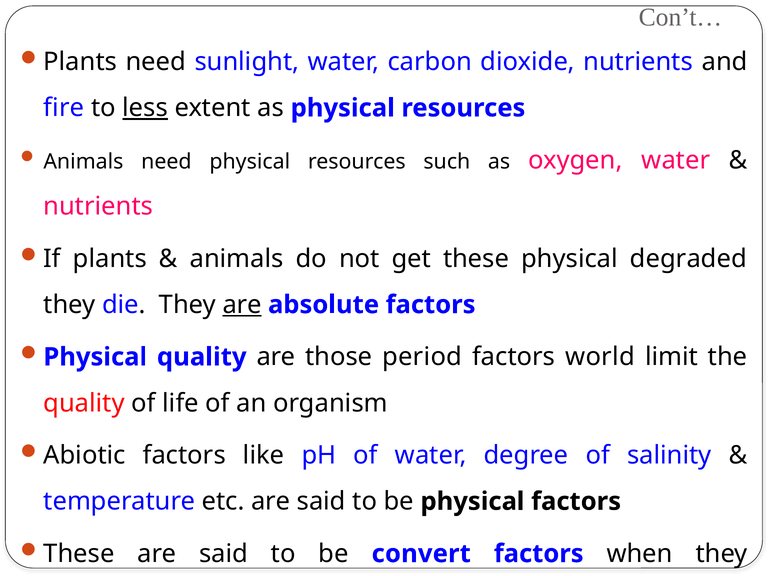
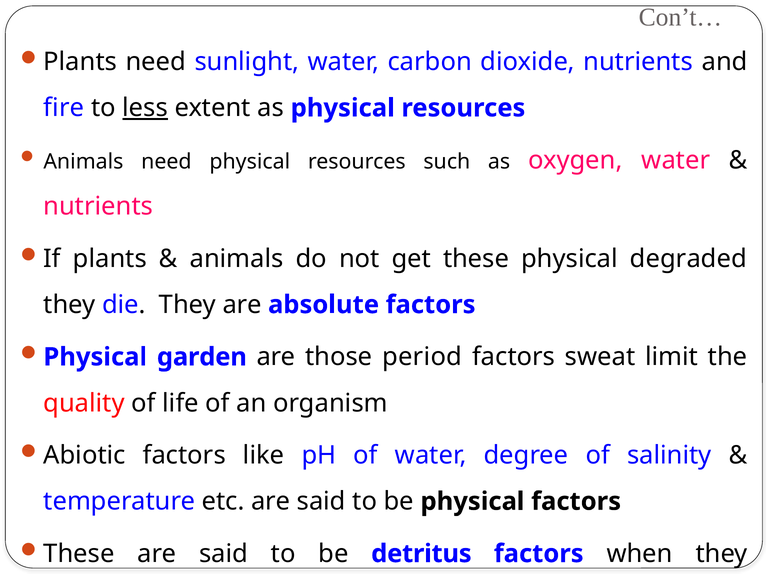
are at (242, 305) underline: present -> none
Physical quality: quality -> garden
world: world -> sweat
convert: convert -> detritus
